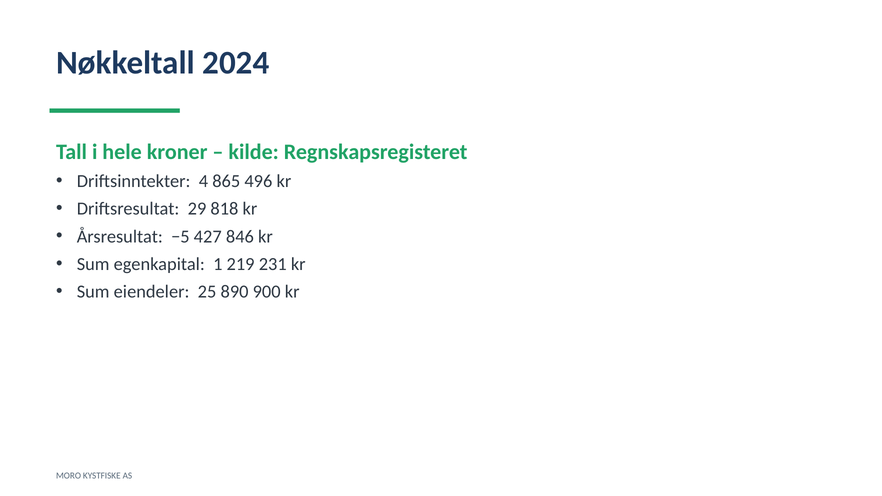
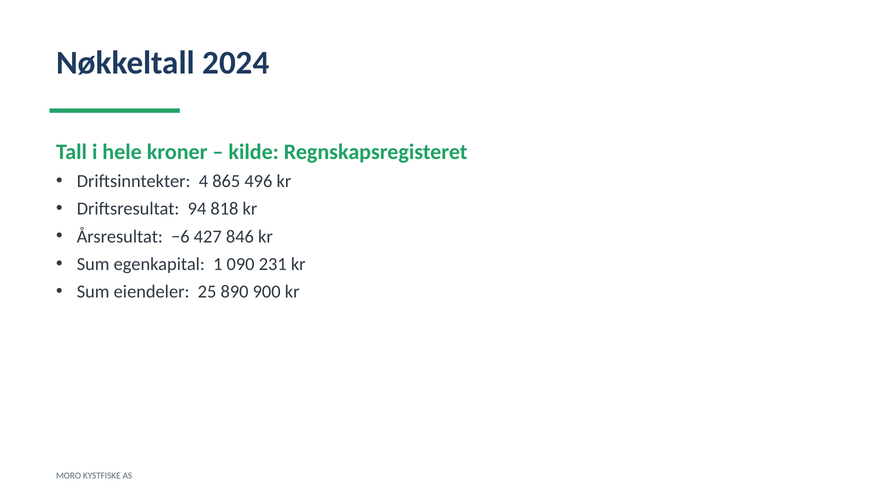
29: 29 -> 94
−5: −5 -> −6
219: 219 -> 090
